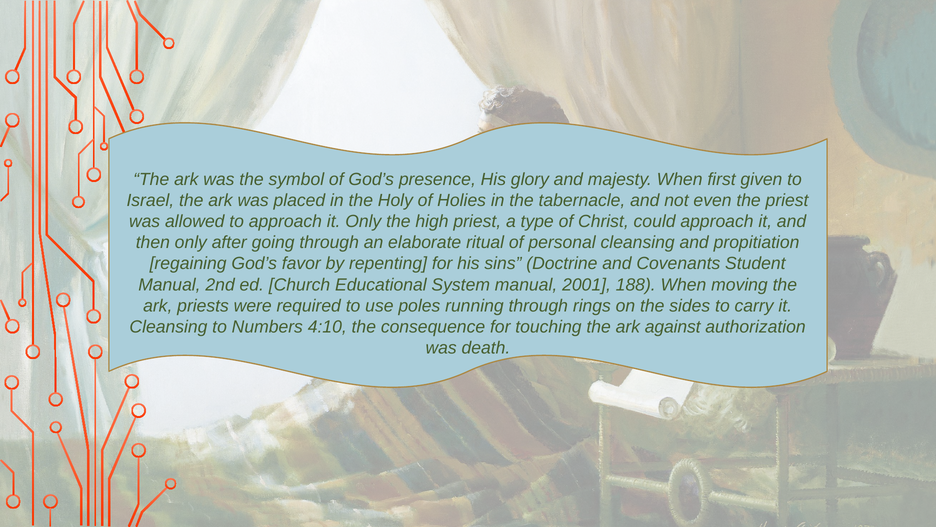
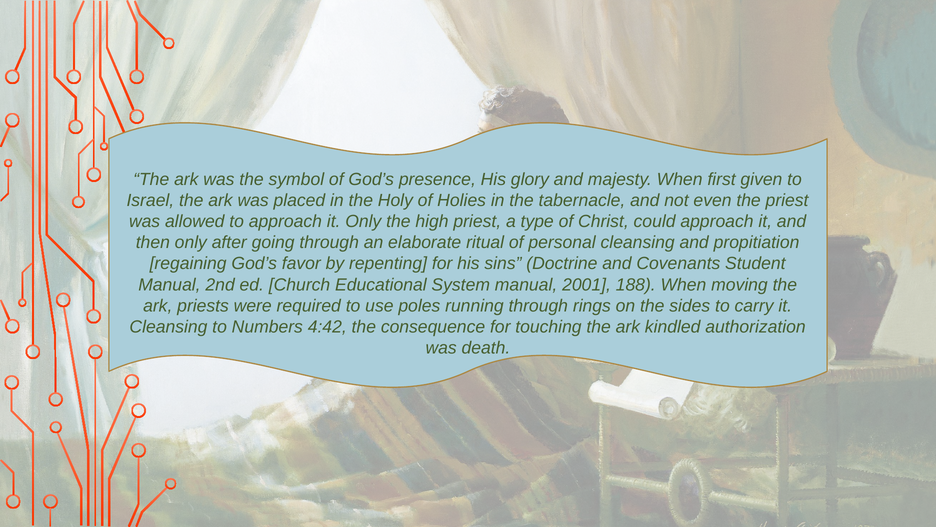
4:10: 4:10 -> 4:42
against: against -> kindled
